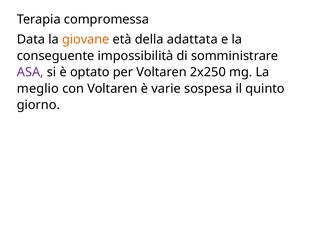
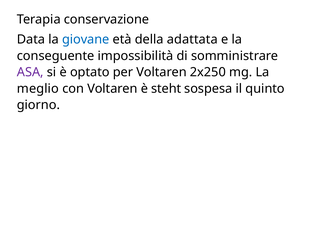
compromessa: compromessa -> conservazione
giovane colour: orange -> blue
varie: varie -> steht
